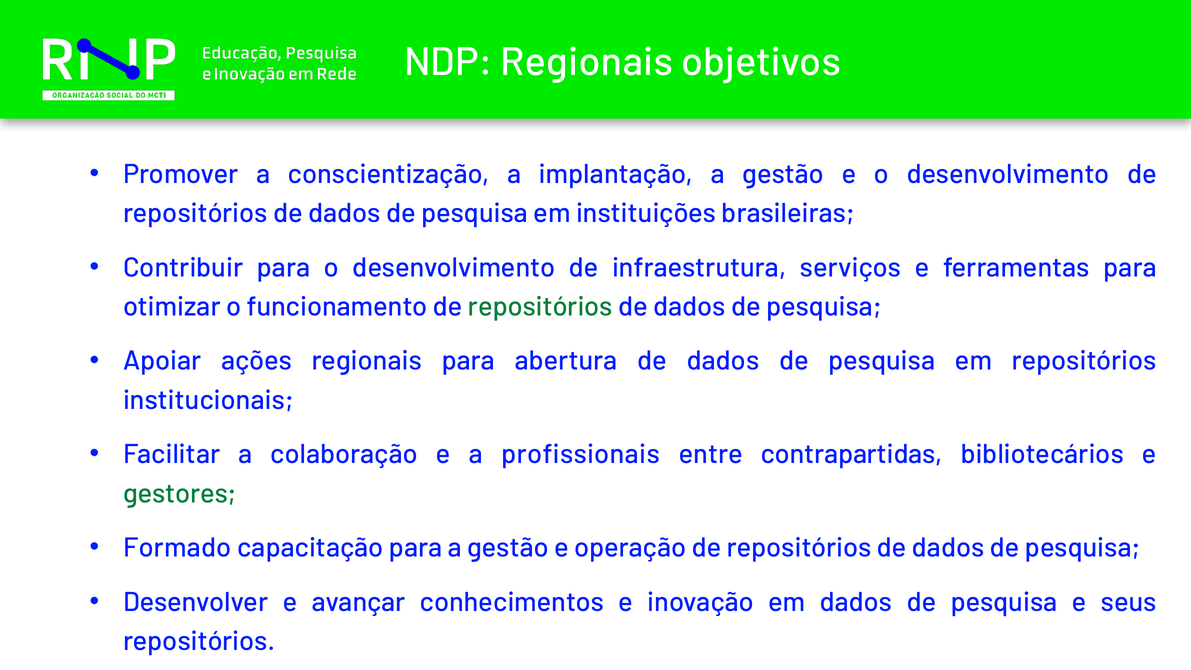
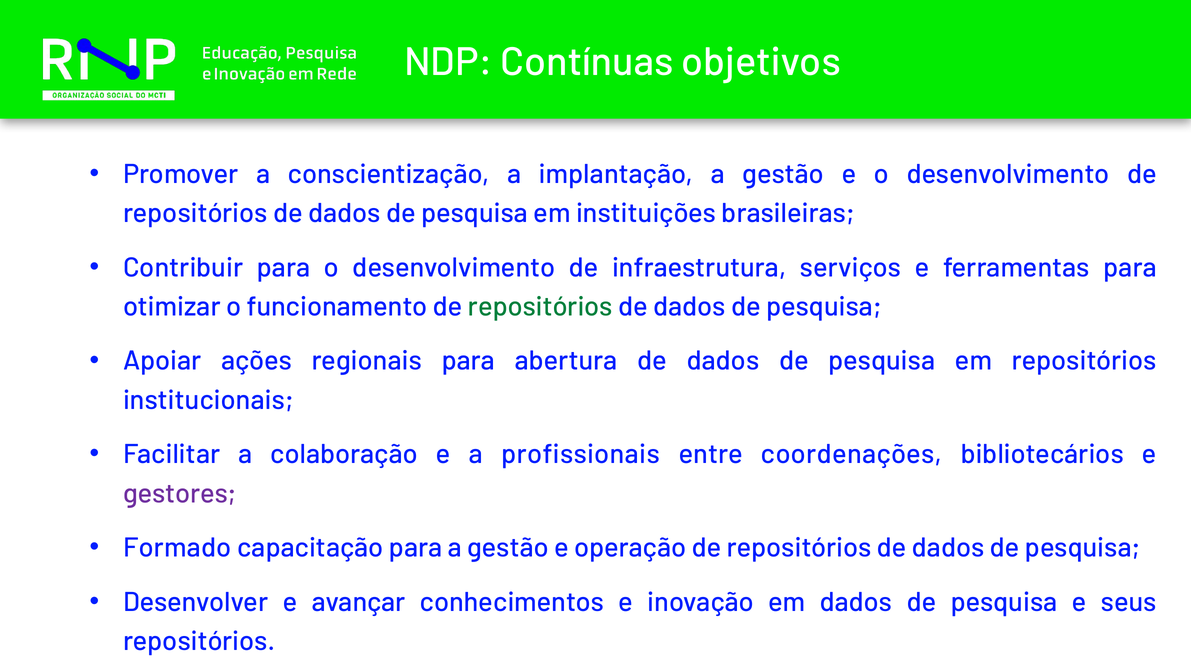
NDP Regionais: Regionais -> Contínuas
entre contrapartidas: contrapartidas -> coordenações
gestores colour: green -> purple
